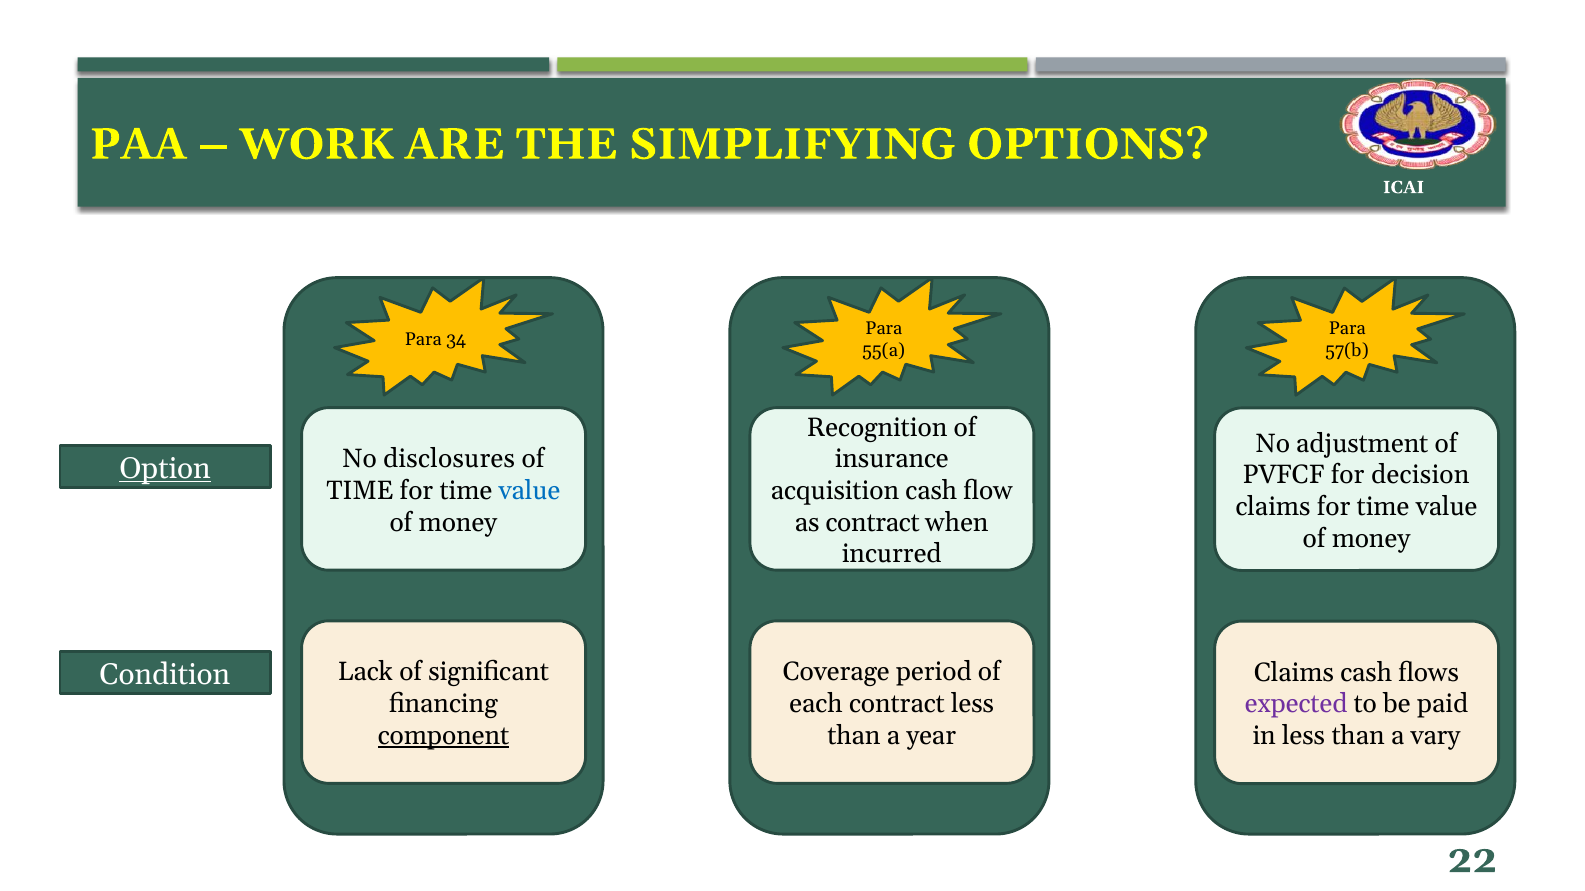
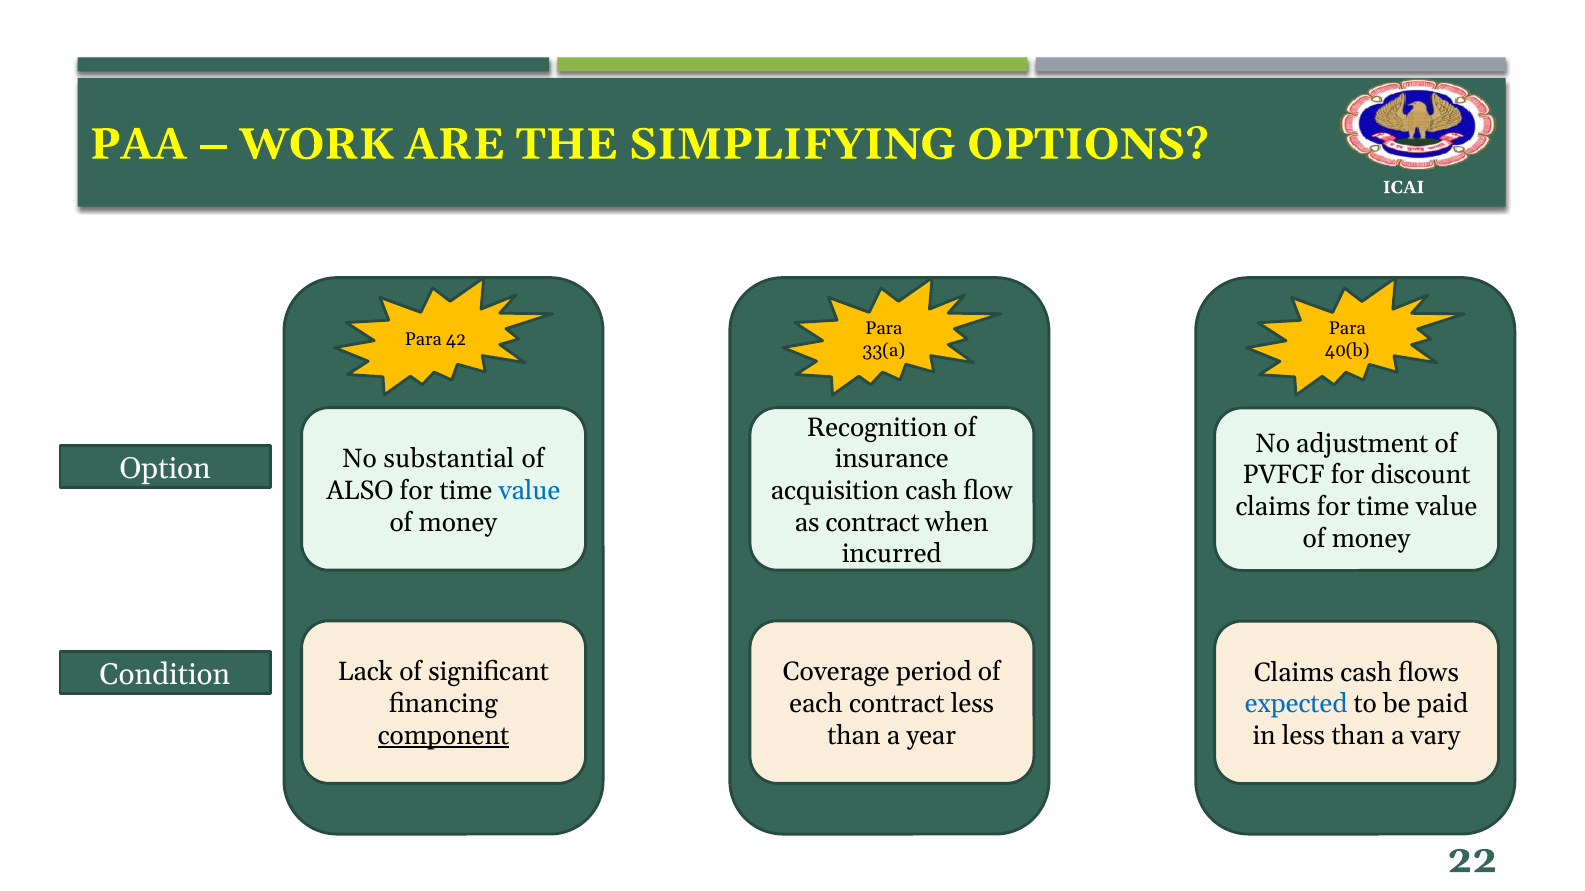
34: 34 -> 42
55(a: 55(a -> 33(a
57(b: 57(b -> 40(b
disclosures: disclosures -> substantial
Option underline: present -> none
decision: decision -> discount
TIME at (360, 491): TIME -> ALSO
expected colour: purple -> blue
